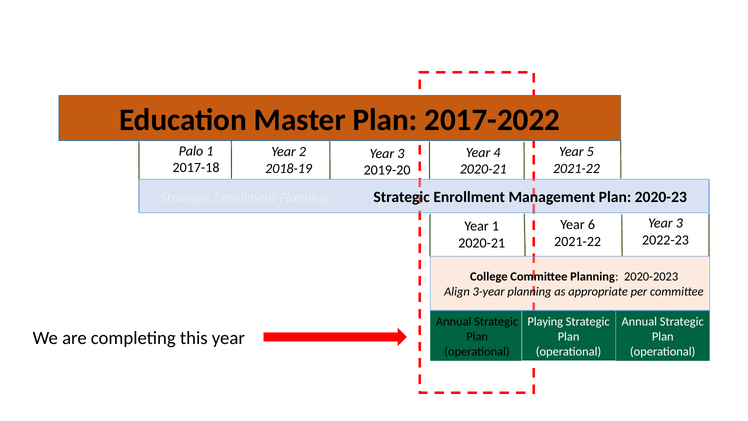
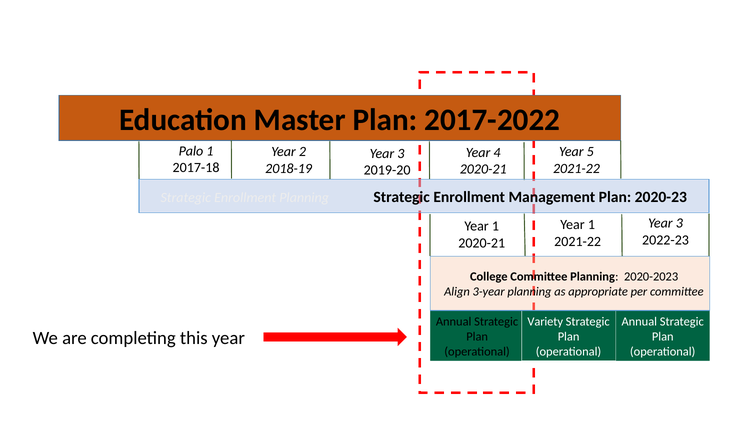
6 at (591, 225): 6 -> 1
Playing: Playing -> Variety
